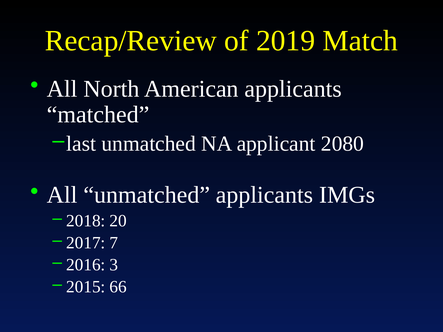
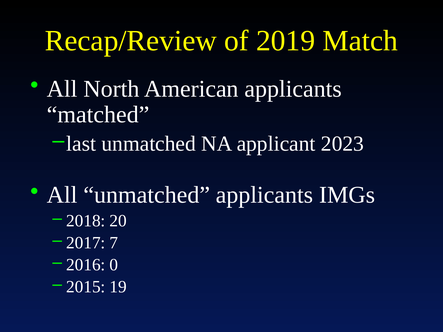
2080: 2080 -> 2023
3: 3 -> 0
66: 66 -> 19
